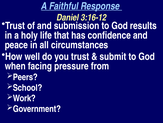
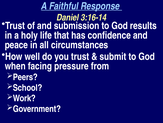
3:16-12: 3:16-12 -> 3:16-14
